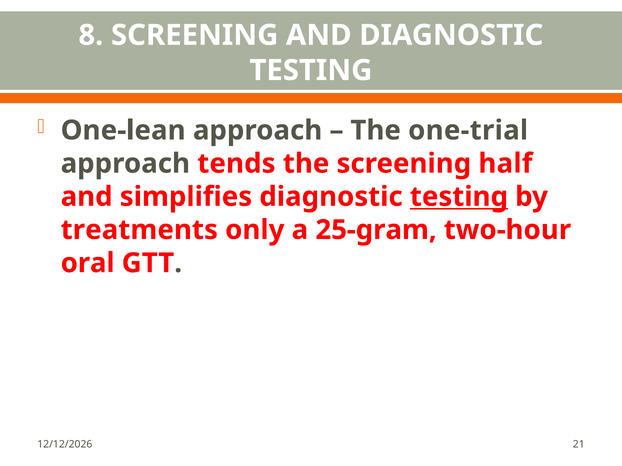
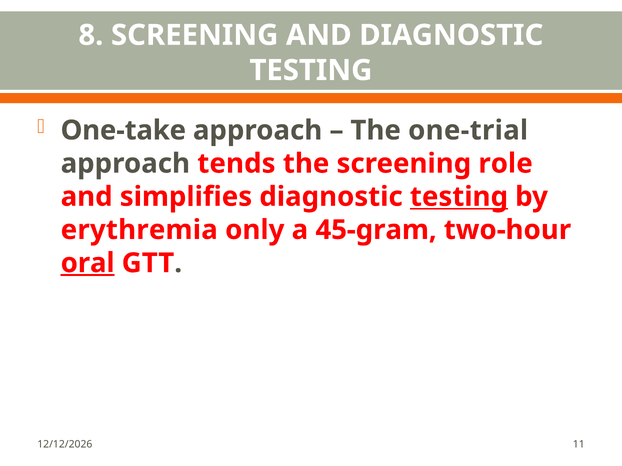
One-lean: One-lean -> One-take
half: half -> role
treatments: treatments -> erythremia
25-gram: 25-gram -> 45-gram
oral underline: none -> present
21: 21 -> 11
